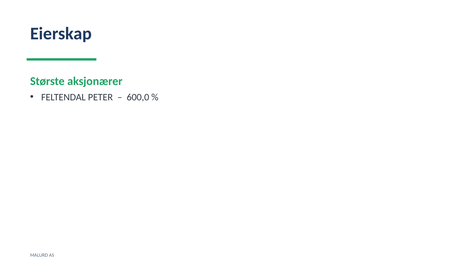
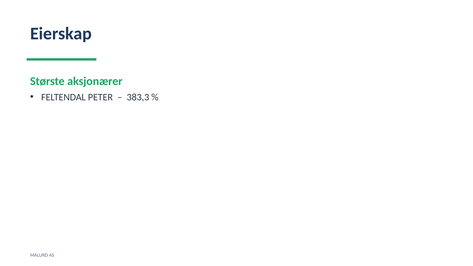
600,0: 600,0 -> 383,3
